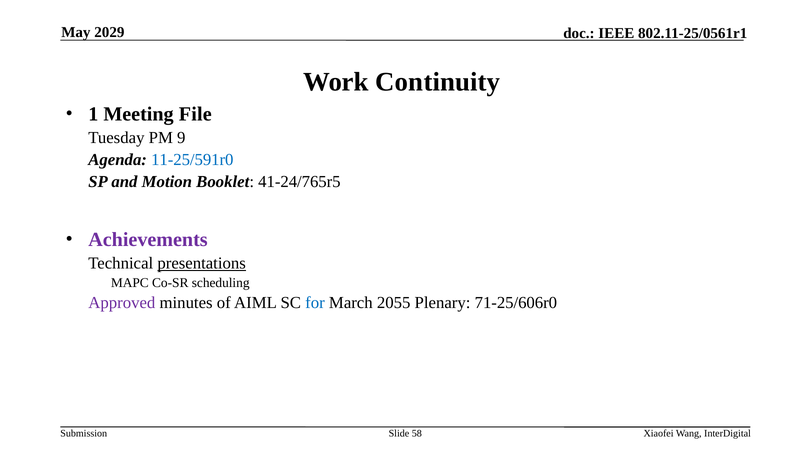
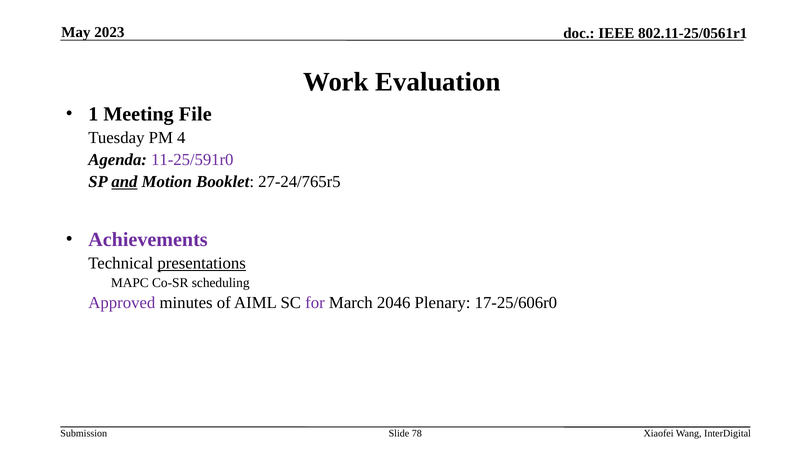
2029: 2029 -> 2023
Continuity: Continuity -> Evaluation
9: 9 -> 4
11-25/591r0 colour: blue -> purple
and underline: none -> present
41-24/765r5: 41-24/765r5 -> 27-24/765r5
for colour: blue -> purple
2055: 2055 -> 2046
71-25/606r0: 71-25/606r0 -> 17-25/606r0
58: 58 -> 78
